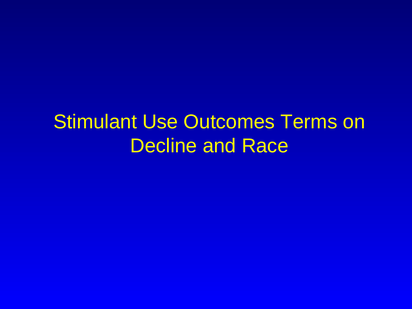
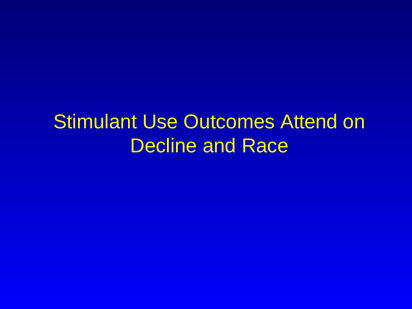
Terms: Terms -> Attend
